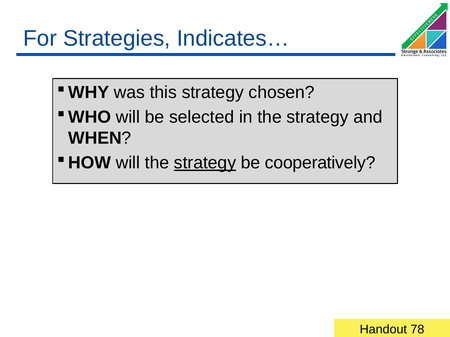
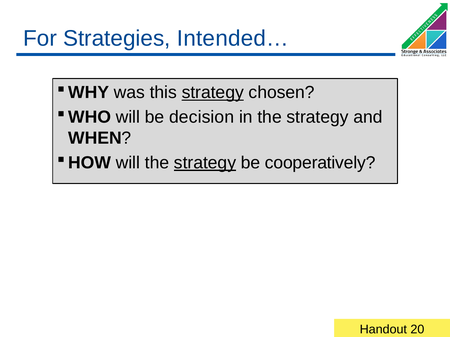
Indicates…: Indicates… -> Intended…
strategy at (213, 93) underline: none -> present
selected: selected -> decision
78: 78 -> 20
